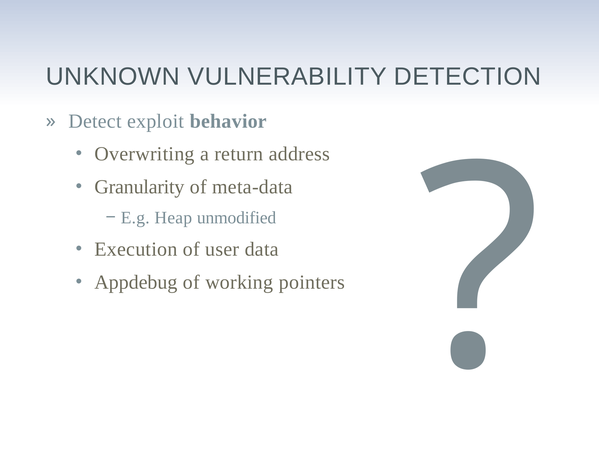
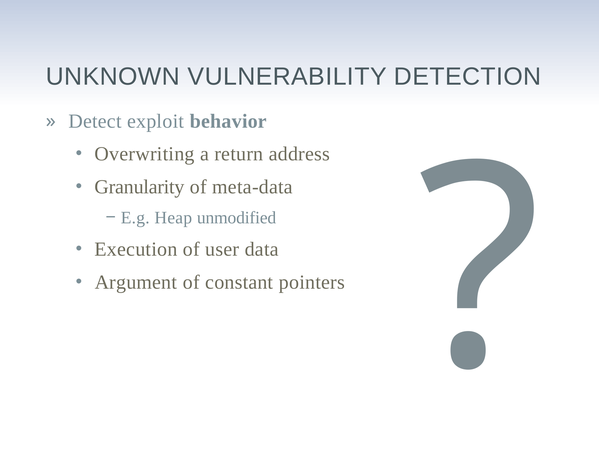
Appdebug: Appdebug -> Argument
working: working -> constant
